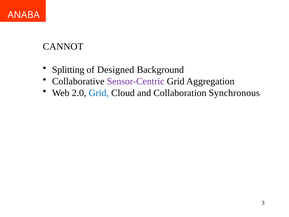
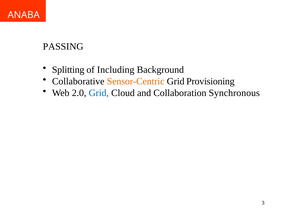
CANNOT: CANNOT -> PASSING
Designed: Designed -> Including
Sensor-Centric colour: purple -> orange
Aggregation: Aggregation -> Provisioning
